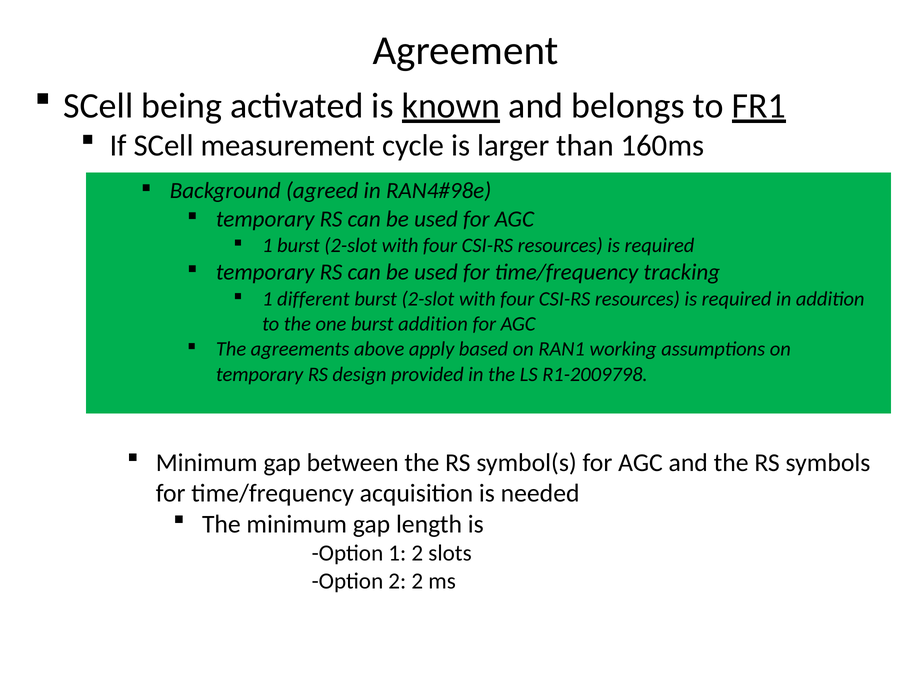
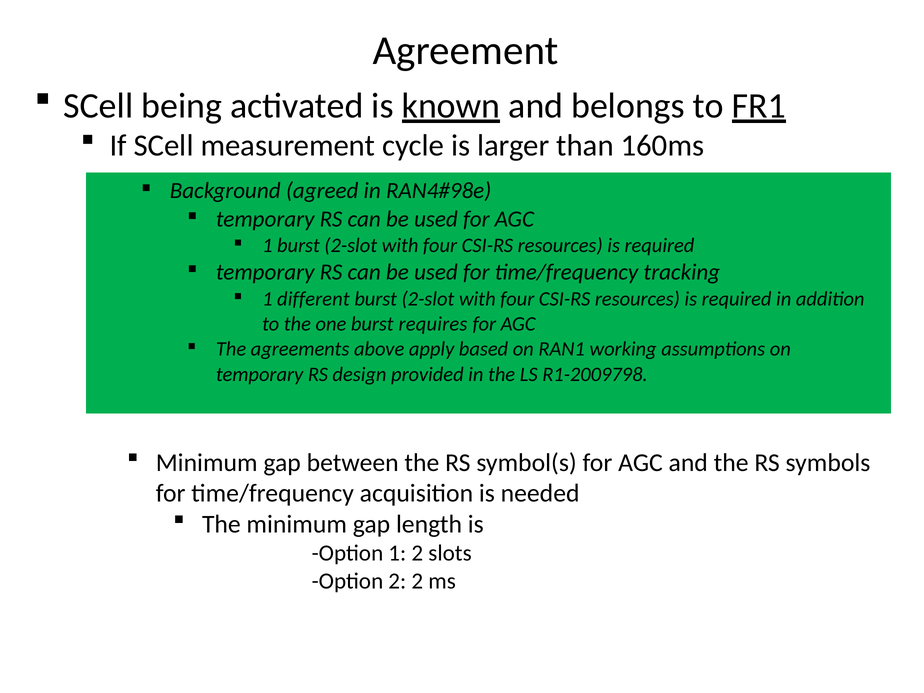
burst addition: addition -> requires
